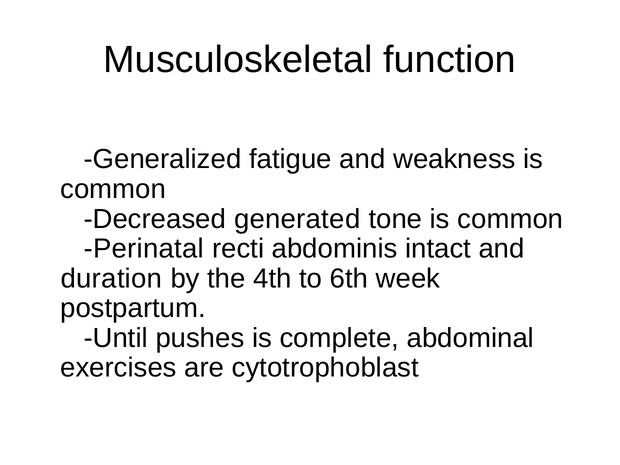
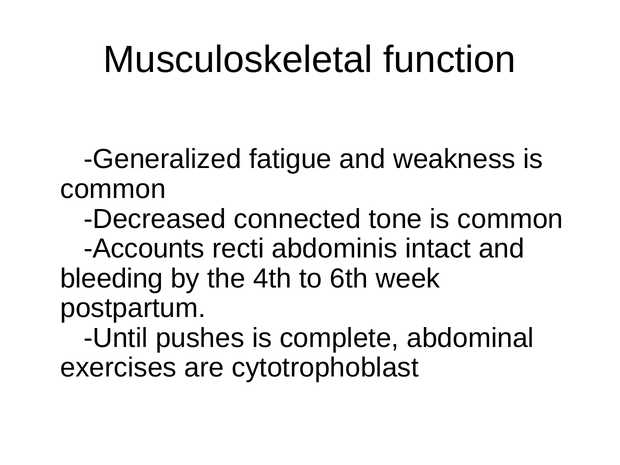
generated: generated -> connected
Perinatal: Perinatal -> Accounts
duration: duration -> bleeding
